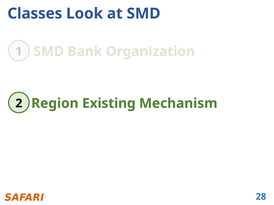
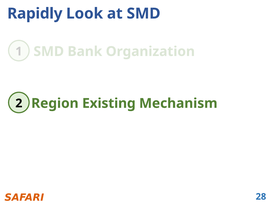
Classes: Classes -> Rapidly
